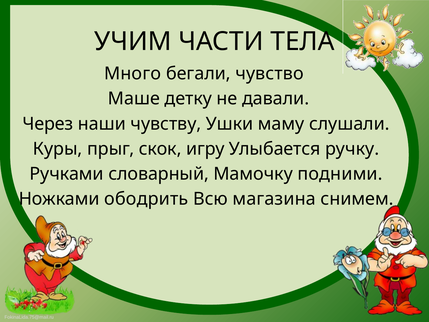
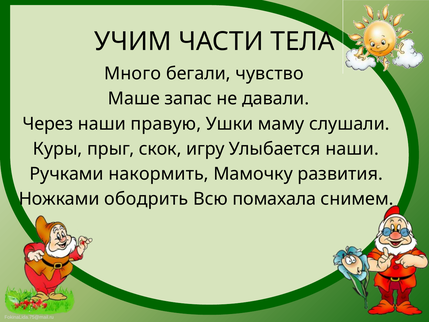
детку: детку -> запас
чувству: чувству -> правую
Улыбается ручку: ручку -> наши
словарный: словарный -> накормить
подними: подними -> развития
магазина: магазина -> помахала
